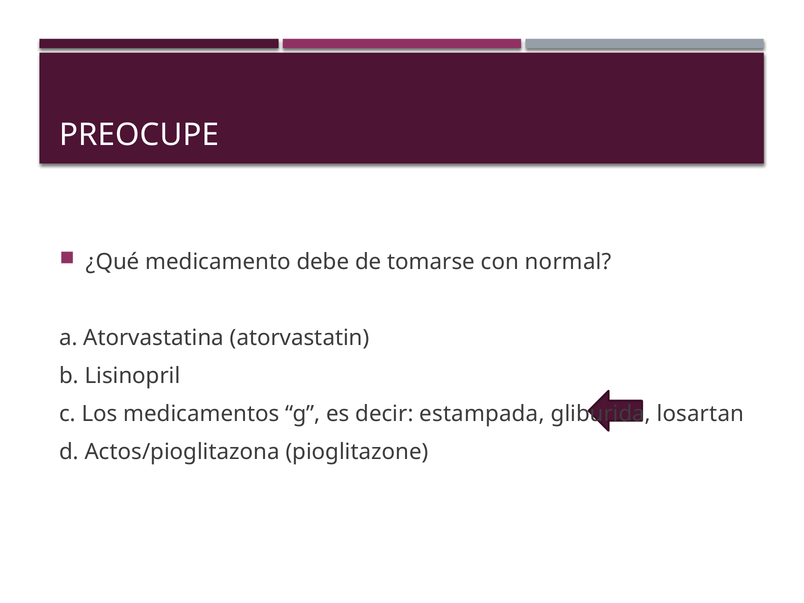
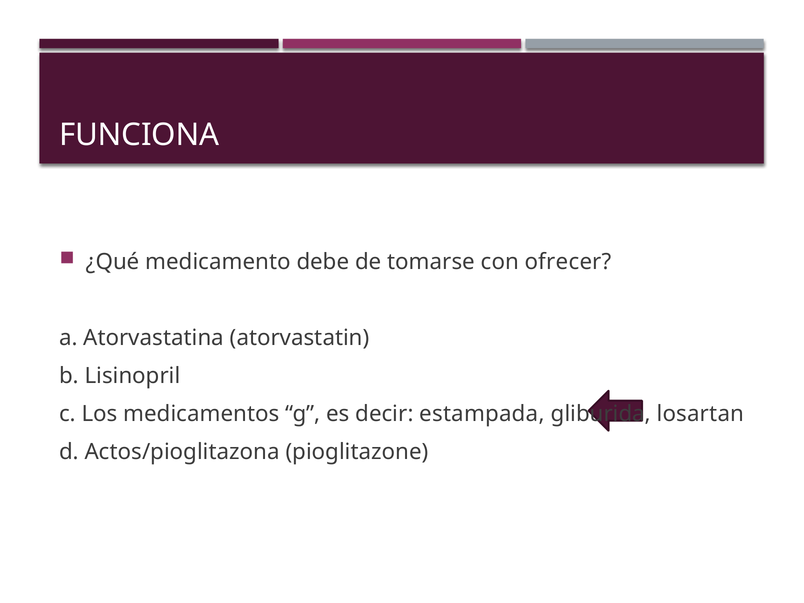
PREOCUPE: PREOCUPE -> FUNCIONA
normal: normal -> ofrecer
